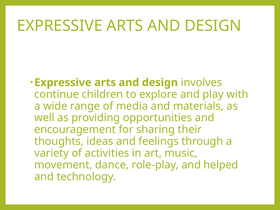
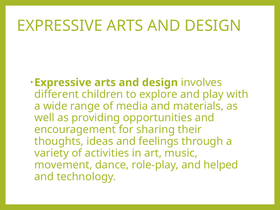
continue: continue -> different
